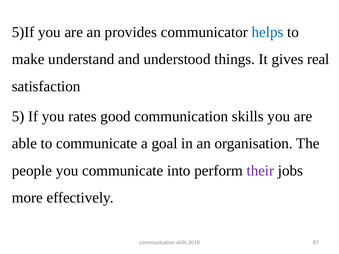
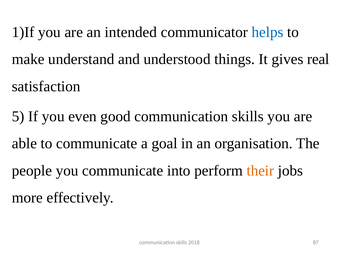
5)If: 5)If -> 1)If
provides: provides -> intended
rates: rates -> even
their colour: purple -> orange
